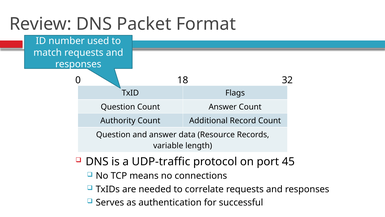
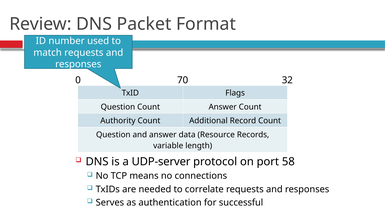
18: 18 -> 70
UDP-traffic: UDP-traffic -> UDP-server
45: 45 -> 58
